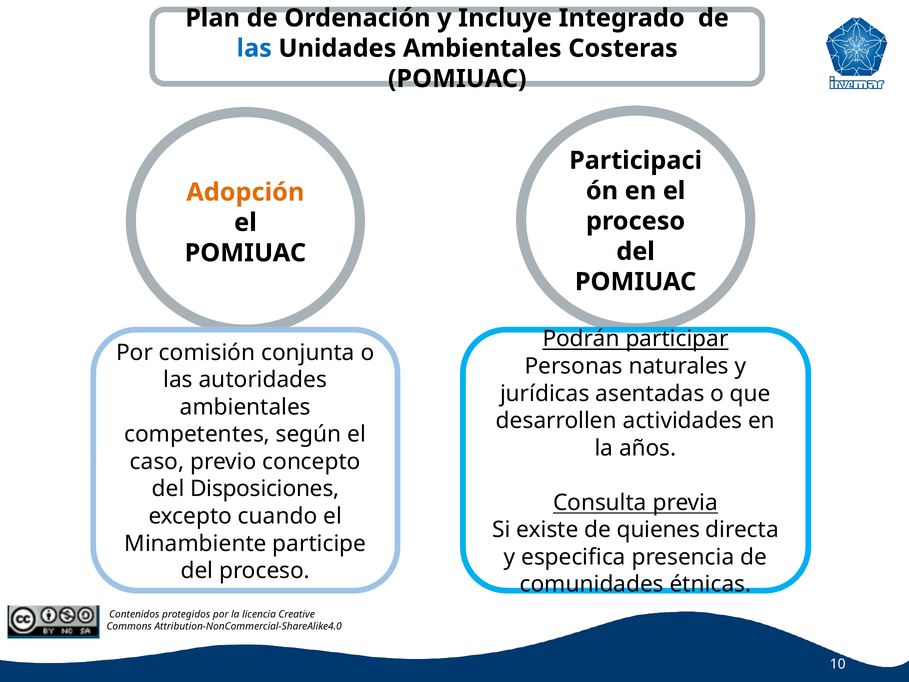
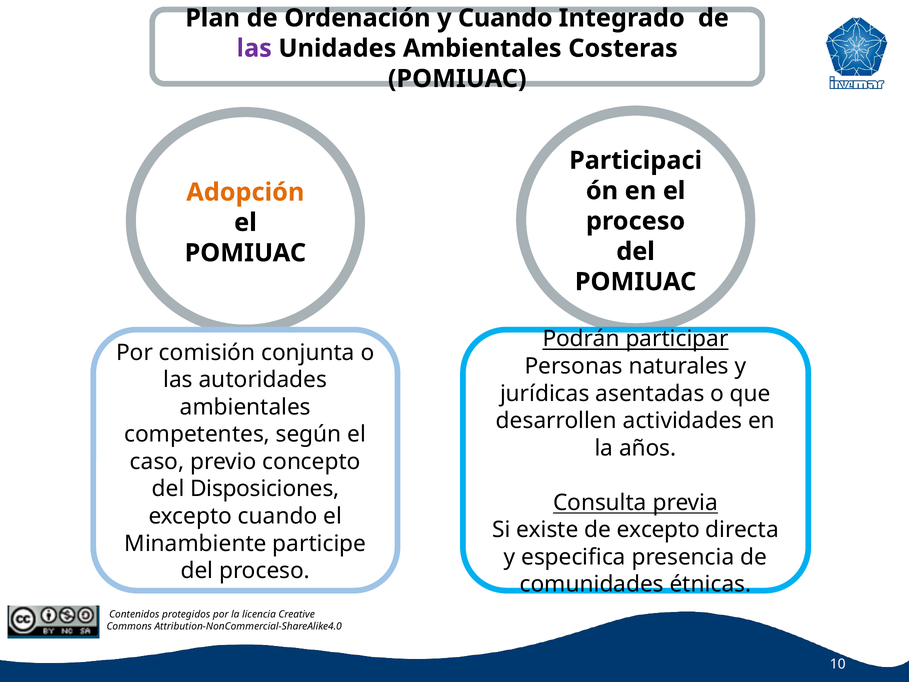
y Incluye: Incluye -> Cuando
las at (254, 48) colour: blue -> purple
de quienes: quienes -> excepto
